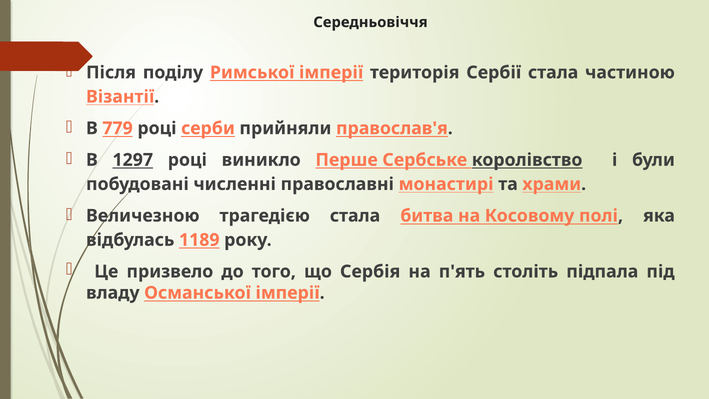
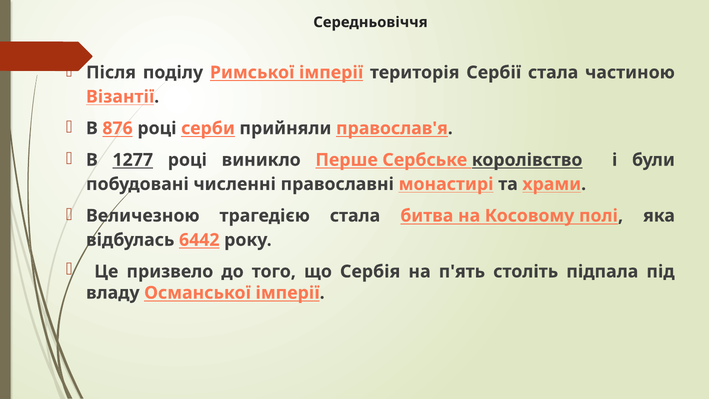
779: 779 -> 876
1297: 1297 -> 1277
1189: 1189 -> 6442
